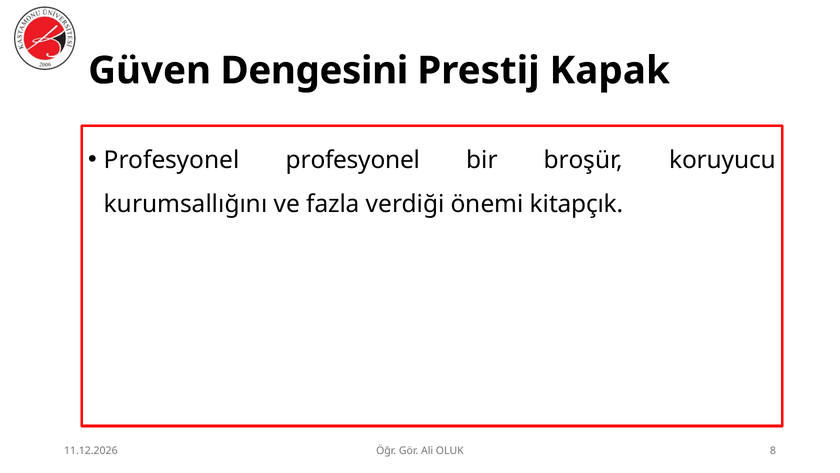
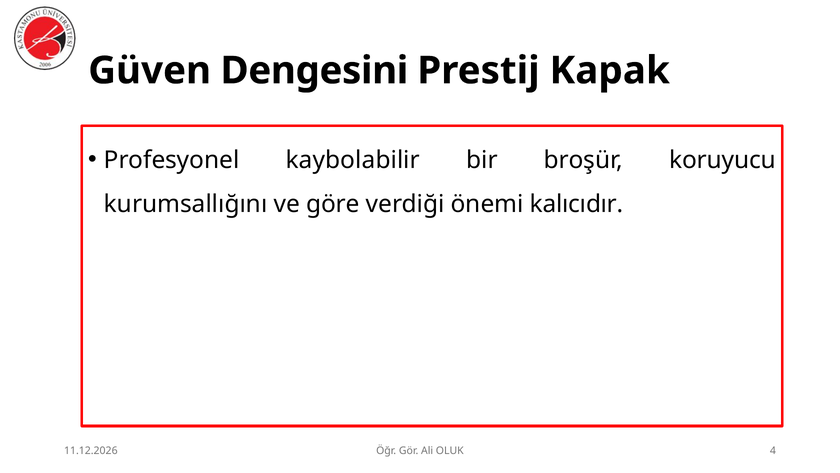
Profesyonel profesyonel: profesyonel -> kaybolabilir
fazla: fazla -> göre
kitapçık: kitapçık -> kalıcıdır
8: 8 -> 4
